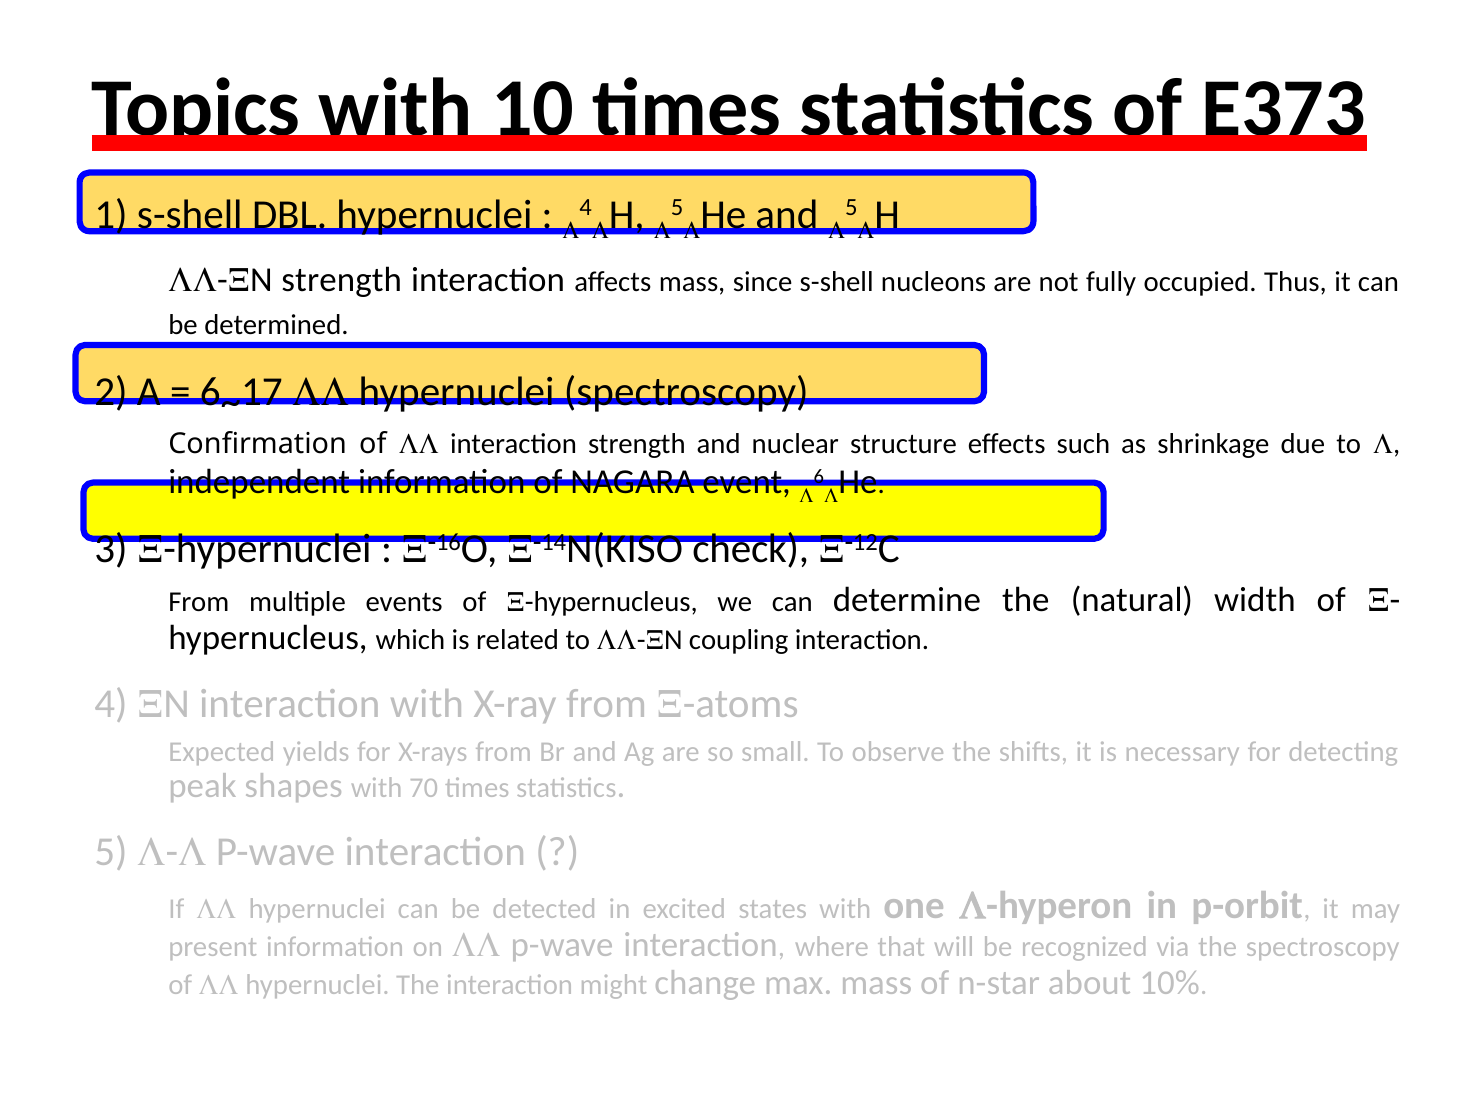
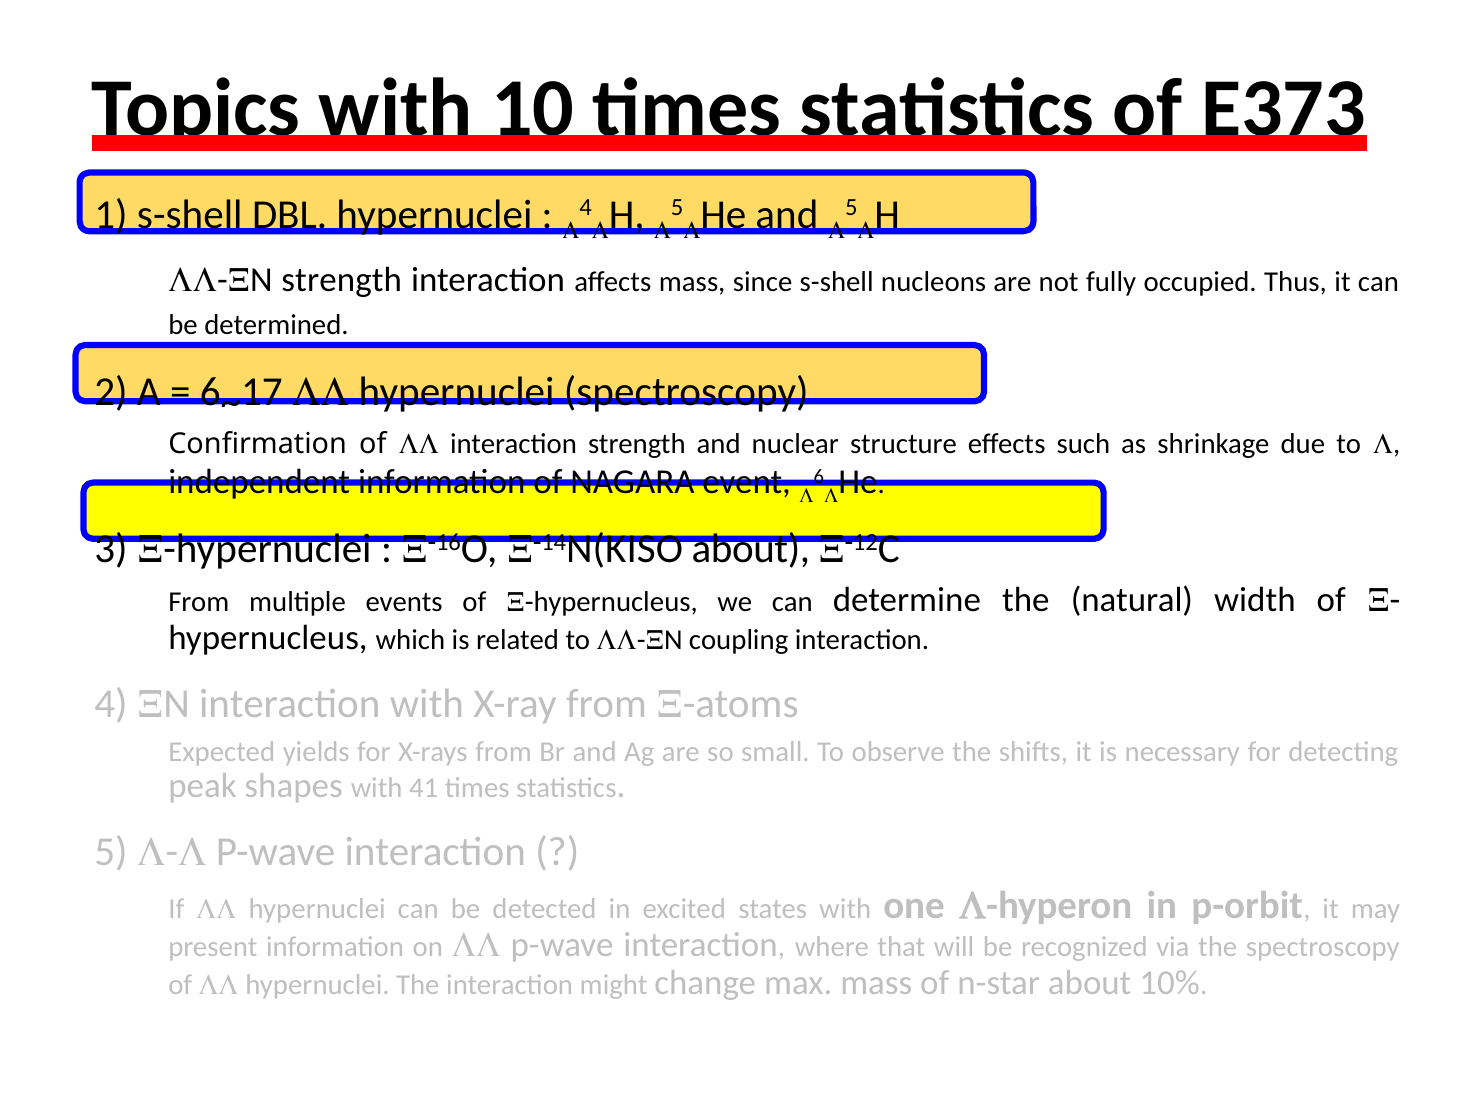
X-14N(KISO check: check -> about
70: 70 -> 41
